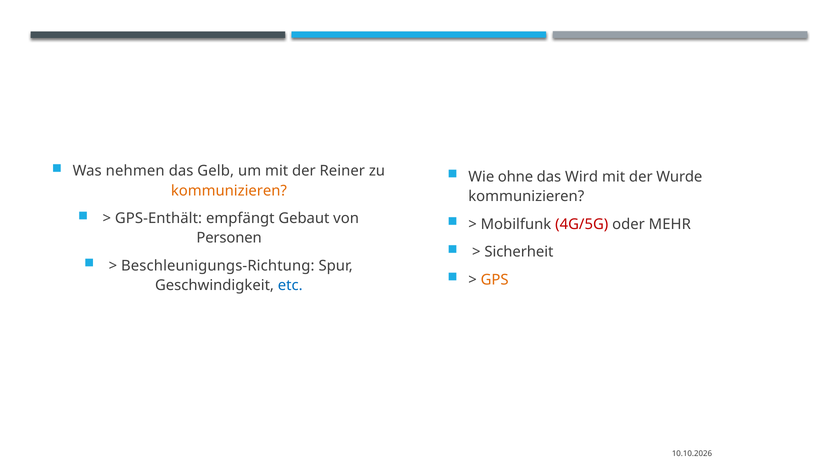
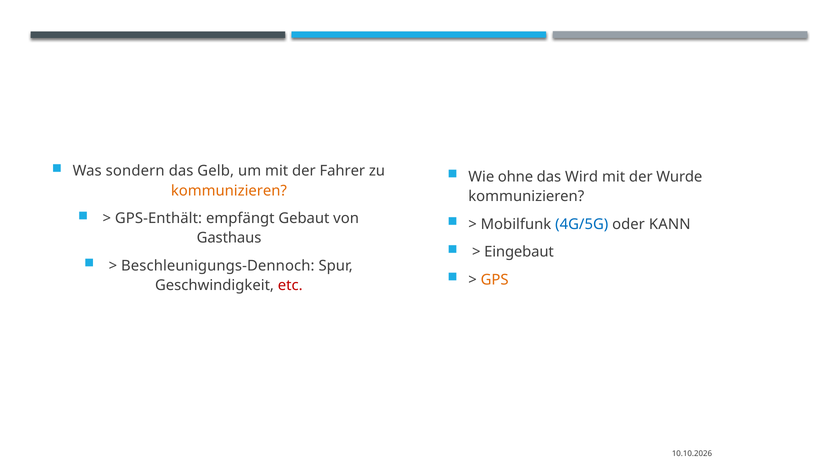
nehmen: nehmen -> sondern
Reiner: Reiner -> Fahrer
4G/5G colour: red -> blue
MEHR: MEHR -> KANN
Personen: Personen -> Gasthaus
Sicherheit: Sicherheit -> Eingebaut
Beschleunigungs-Richtung: Beschleunigungs-Richtung -> Beschleunigungs-Dennoch
etc colour: blue -> red
